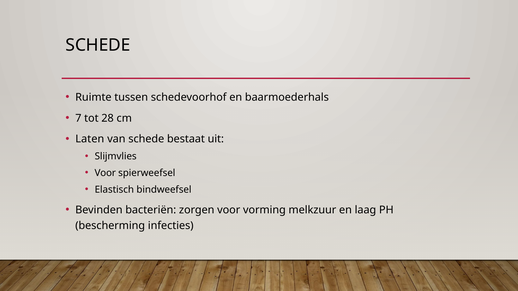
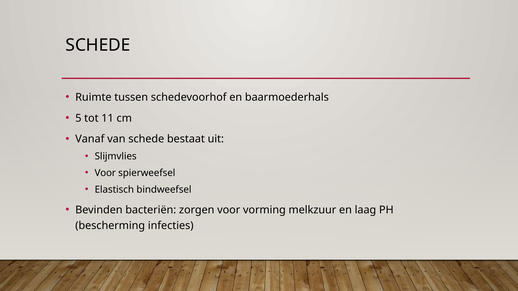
7: 7 -> 5
28: 28 -> 11
Laten: Laten -> Vanaf
